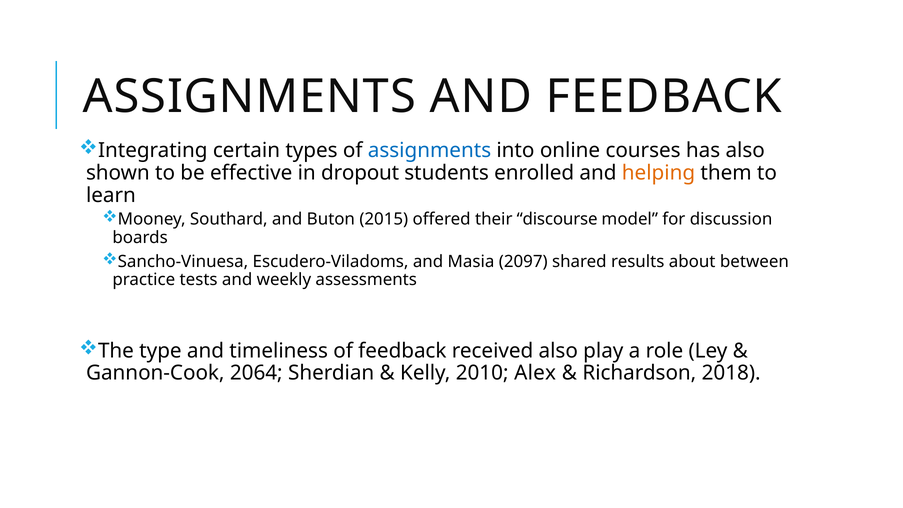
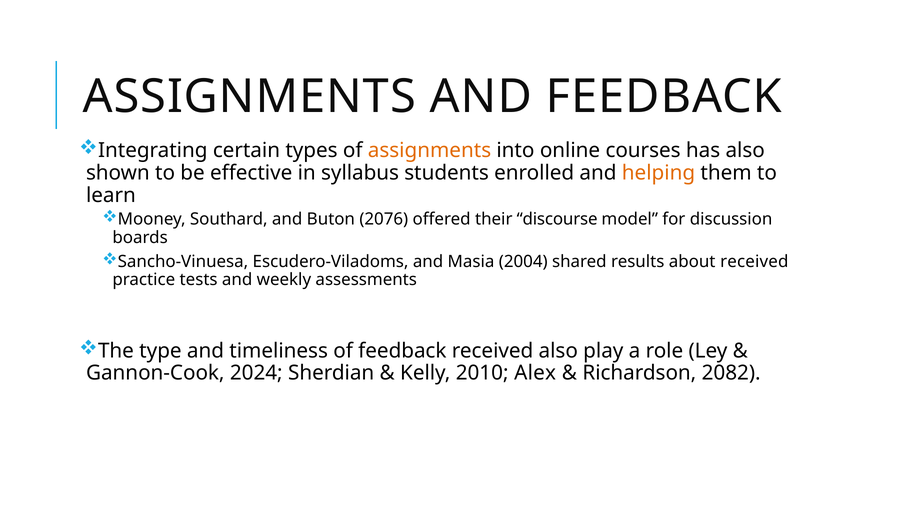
assignments at (430, 151) colour: blue -> orange
dropout: dropout -> syllabus
2015: 2015 -> 2076
2097: 2097 -> 2004
about between: between -> received
2064: 2064 -> 2024
2018: 2018 -> 2082
